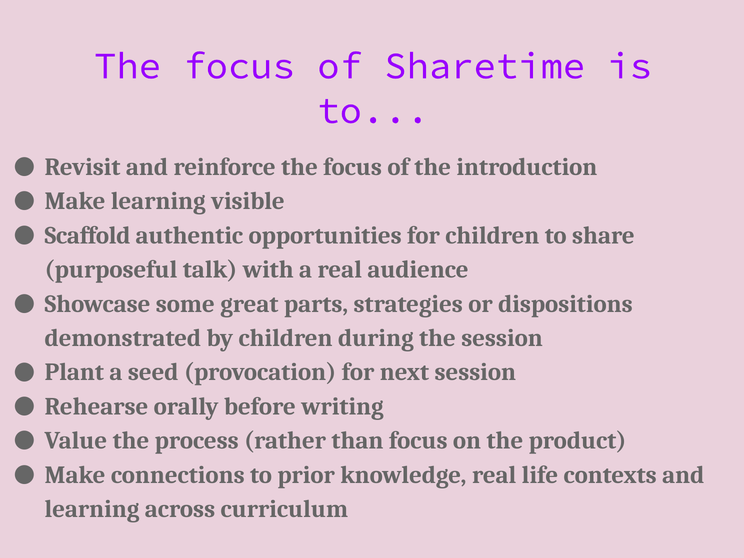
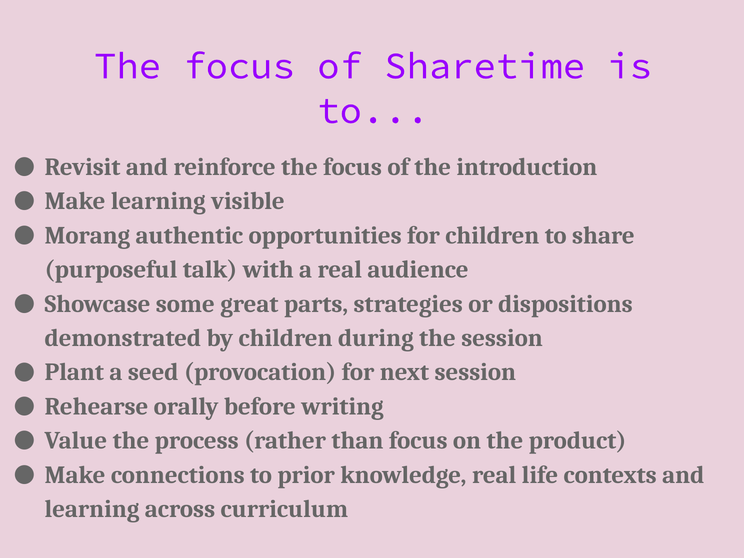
Scaffold: Scaffold -> Morang
